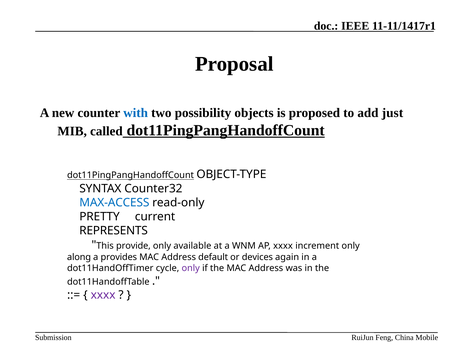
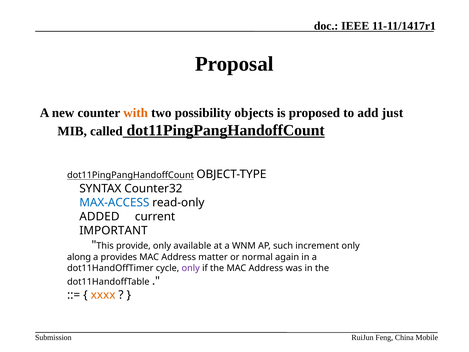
with colour: blue -> orange
PRETTY: PRETTY -> ADDED
REPRESENTS: REPRESENTS -> IMPORTANT
AP xxxx: xxxx -> such
default: default -> matter
devices: devices -> normal
xxxx at (103, 295) colour: purple -> orange
